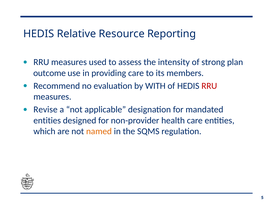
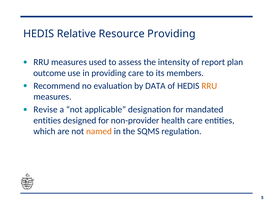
Resource Reporting: Reporting -> Providing
strong: strong -> report
WITH: WITH -> DATA
RRU at (209, 86) colour: red -> orange
